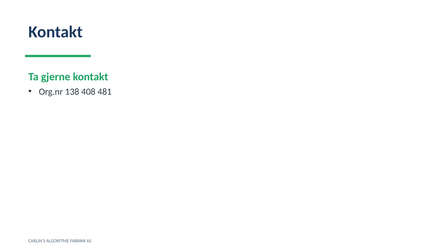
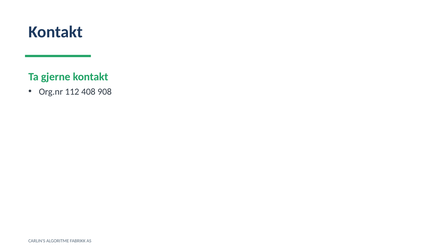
138: 138 -> 112
481: 481 -> 908
